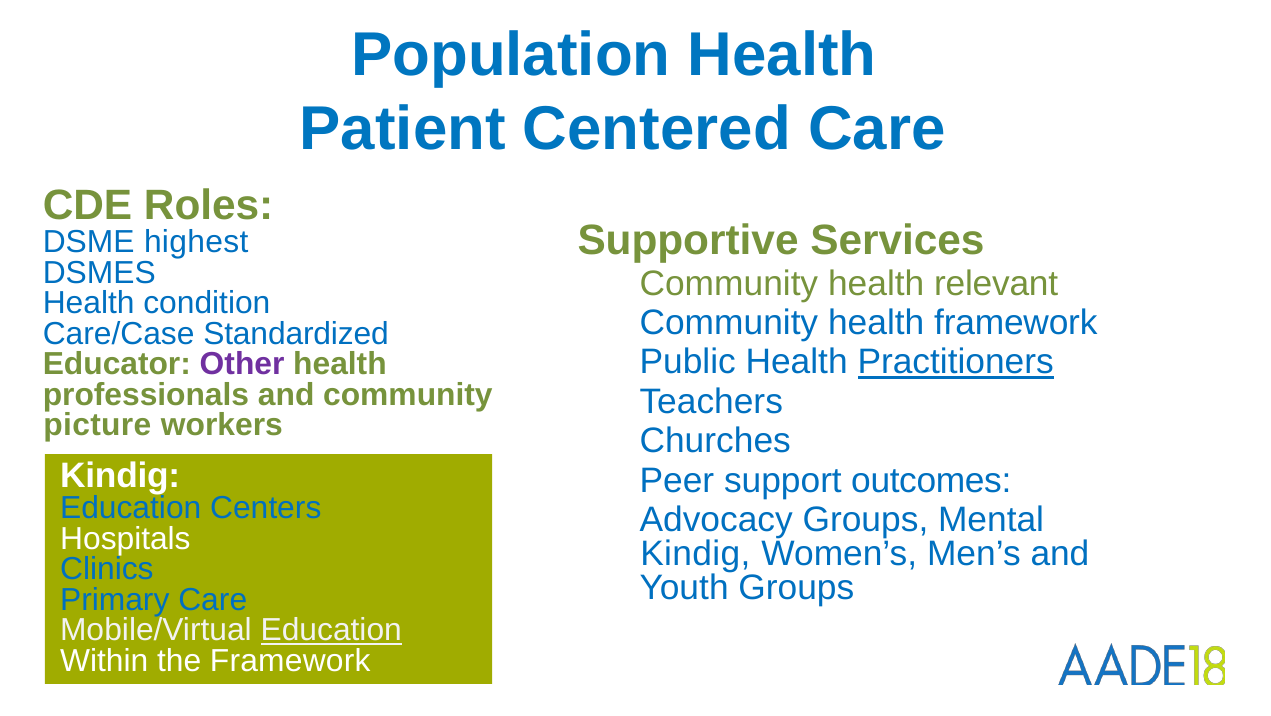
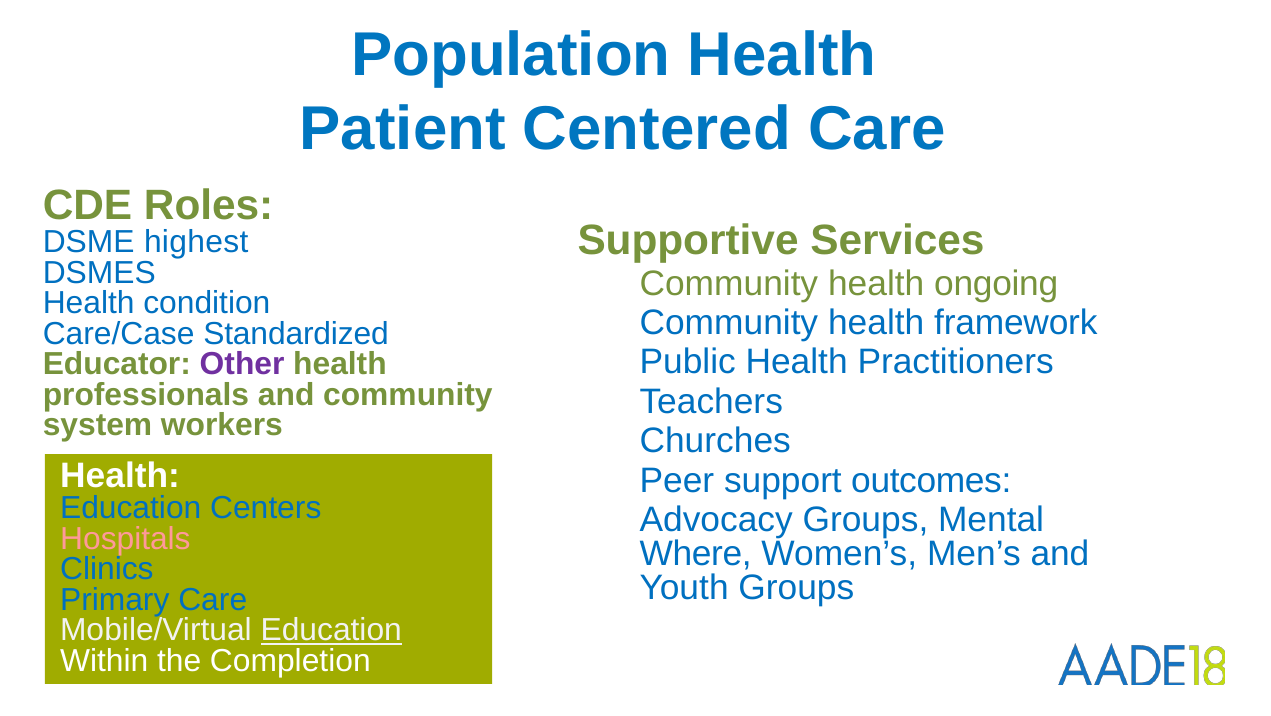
relevant: relevant -> ongoing
Practitioners underline: present -> none
picture: picture -> system
Kindig at (120, 476): Kindig -> Health
Hospitals colour: white -> pink
Kindig at (695, 554): Kindig -> Where
the Framework: Framework -> Completion
